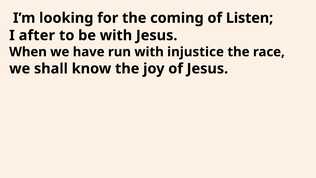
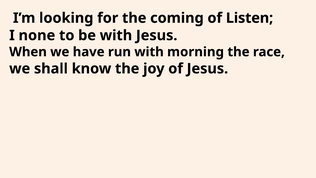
after: after -> none
injustice: injustice -> morning
